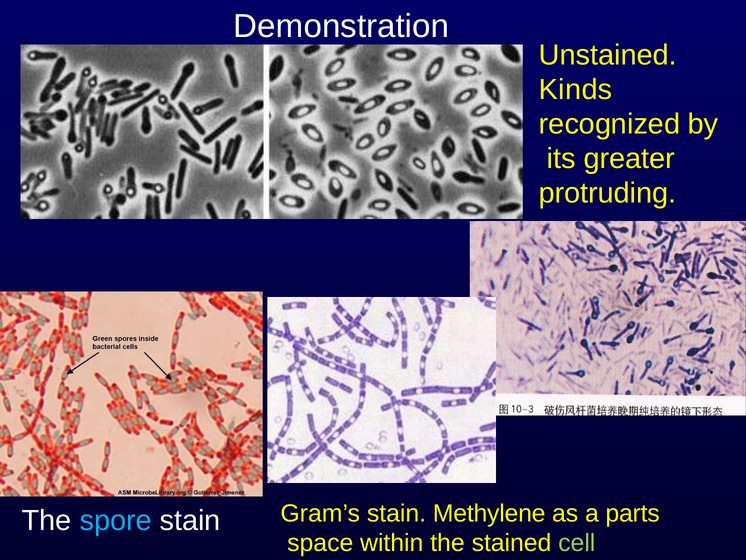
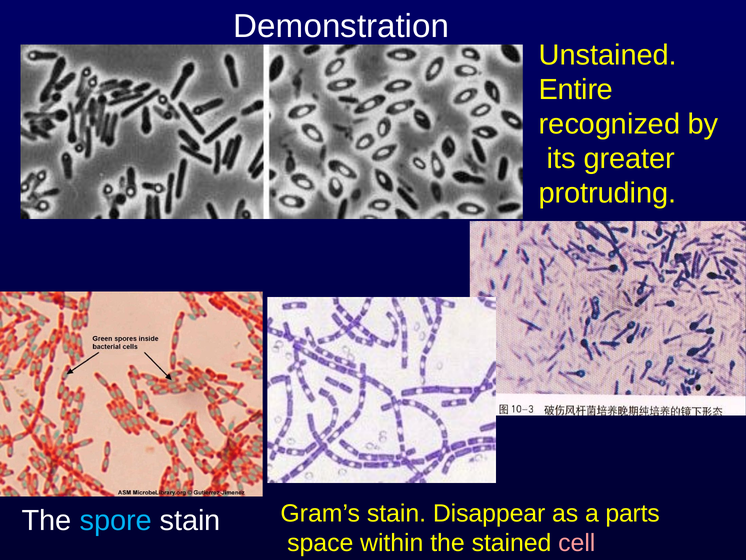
Kinds: Kinds -> Entire
Methylene: Methylene -> Disappear
cell colour: light green -> pink
